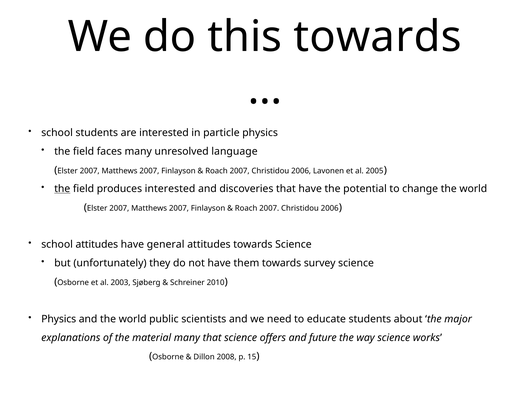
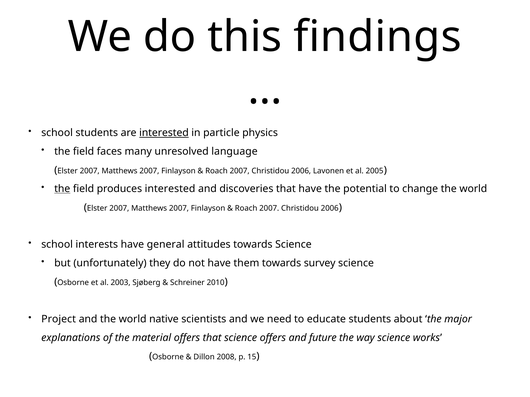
this towards: towards -> findings
interested at (164, 133) underline: none -> present
school attitudes: attitudes -> interests
Physics at (59, 319): Physics -> Project
public: public -> native
material many: many -> offers
